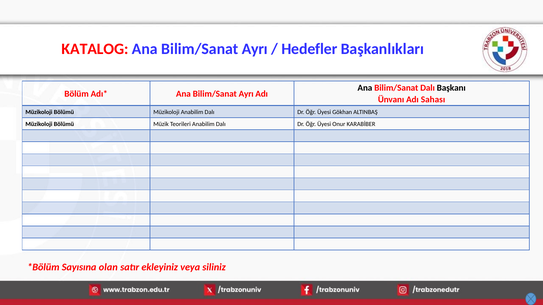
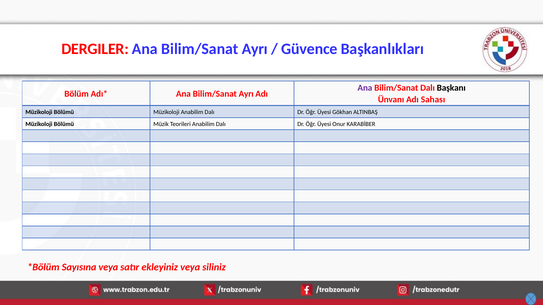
KATALOG: KATALOG -> DERGILER
Hedefler: Hedefler -> Güvence
Ana at (365, 88) colour: black -> purple
Sayısına olan: olan -> veya
